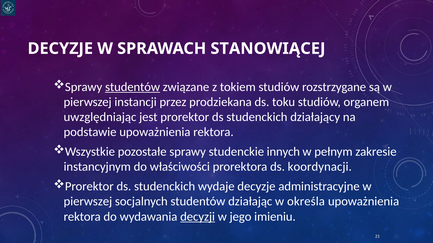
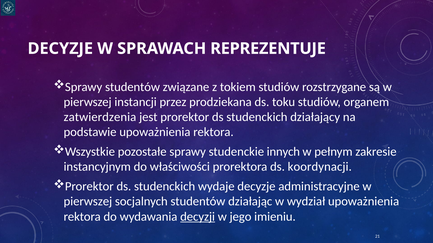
STANOWIĄCEJ: STANOWIĄCEJ -> REPREZENTUJE
studentów at (133, 87) underline: present -> none
uwzględniając: uwzględniając -> zatwierdzenia
określa: określa -> wydział
